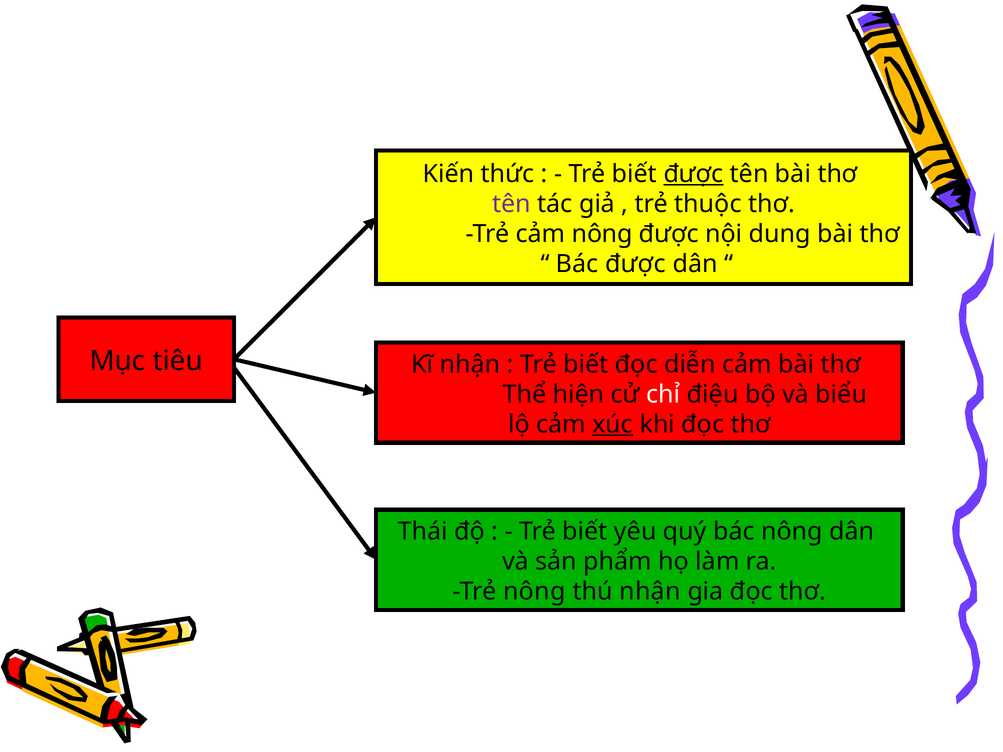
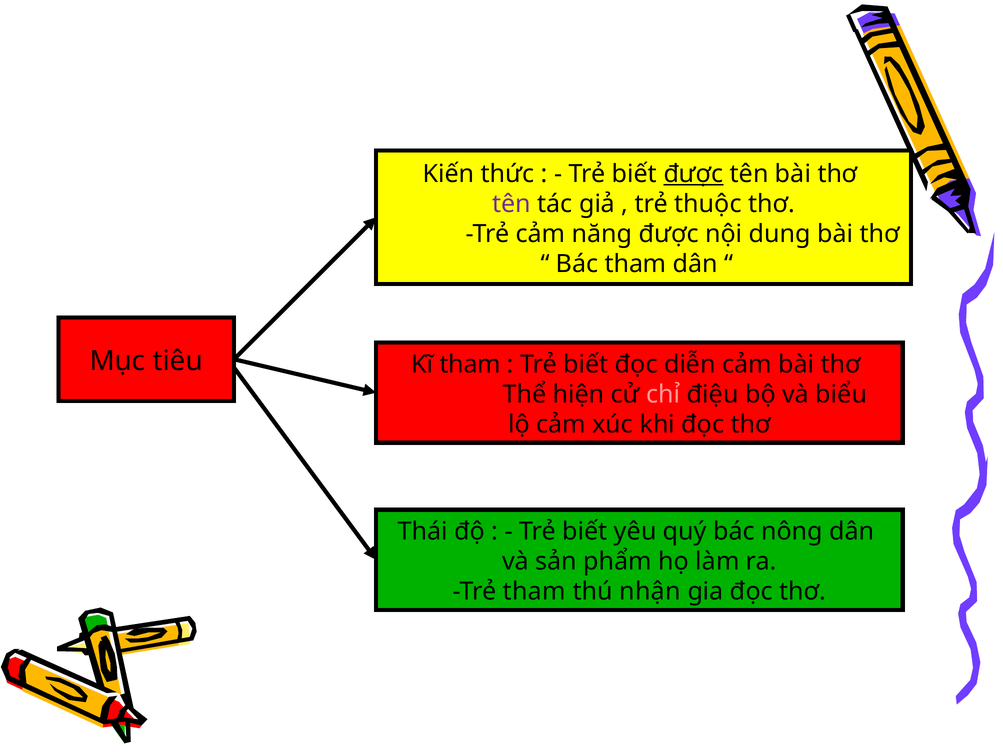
cảm nông: nông -> năng
Bác được: được -> tham
Kĩ nhận: nhận -> tham
chỉ colour: white -> pink
xúc underline: present -> none
Trẻ nông: nông -> tham
